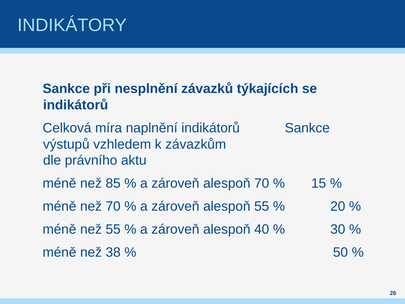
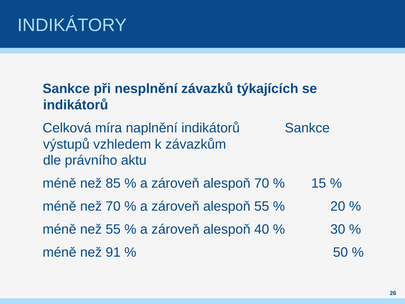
38: 38 -> 91
